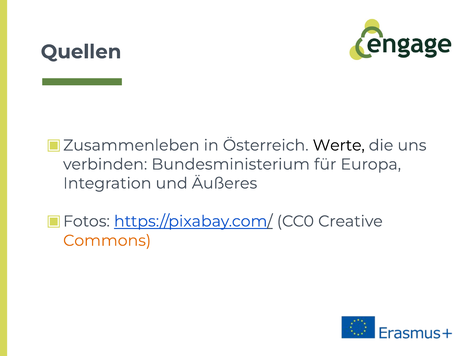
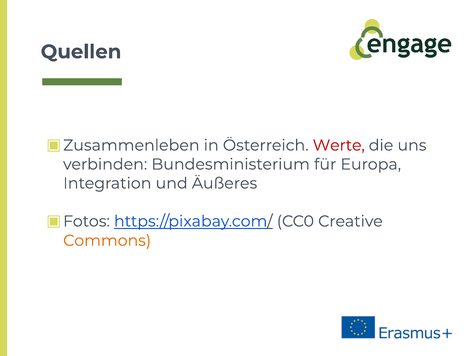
Werte colour: black -> red
